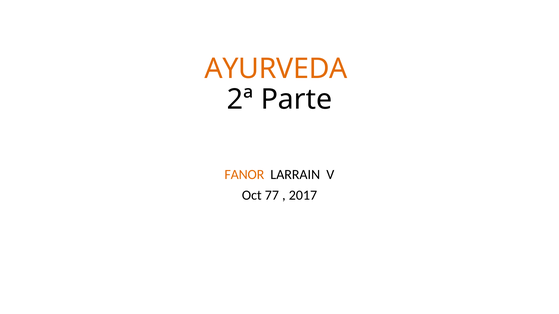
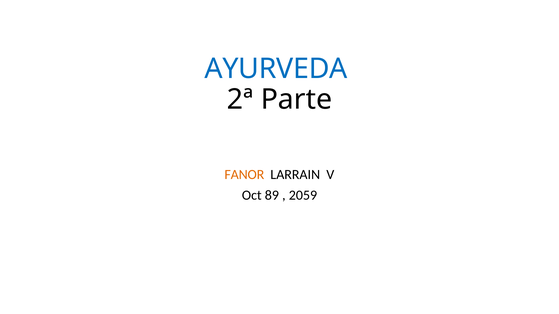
AYURVEDA colour: orange -> blue
77: 77 -> 89
2017: 2017 -> 2059
